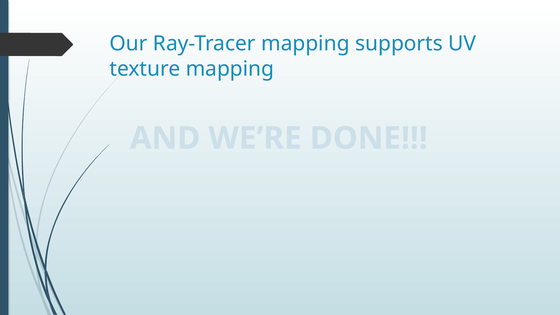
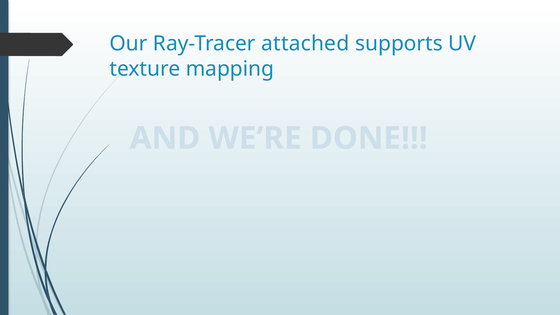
Ray-Tracer mapping: mapping -> attached
